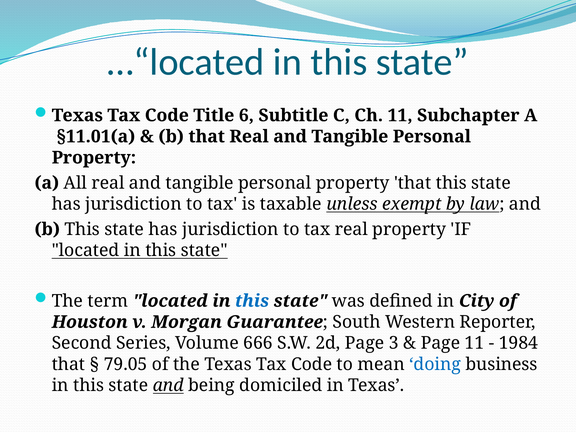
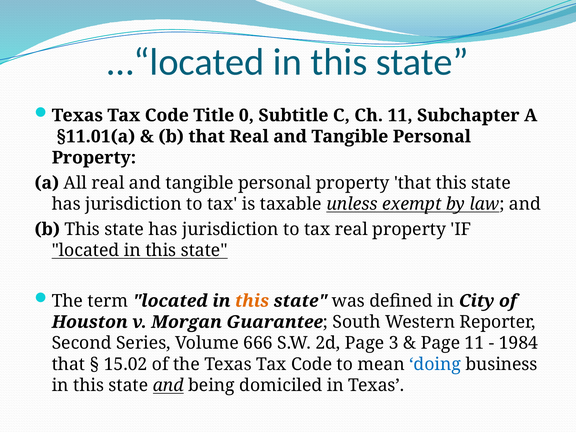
6: 6 -> 0
this at (252, 301) colour: blue -> orange
79.05: 79.05 -> 15.02
